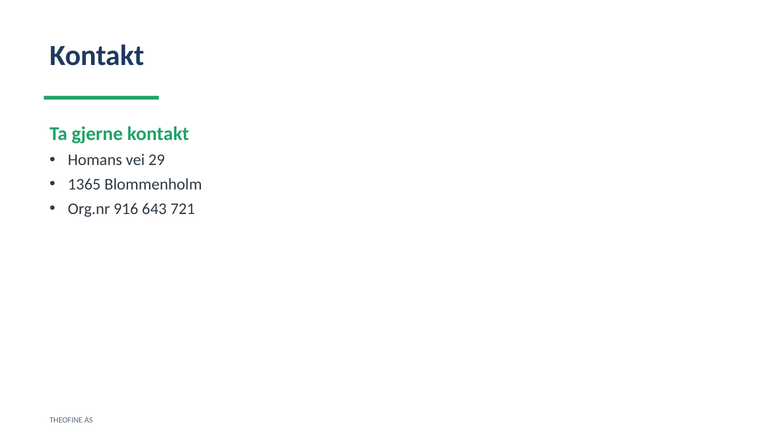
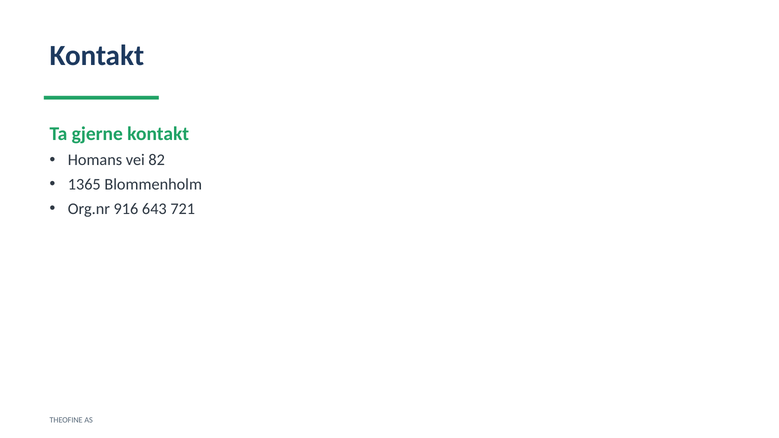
29: 29 -> 82
